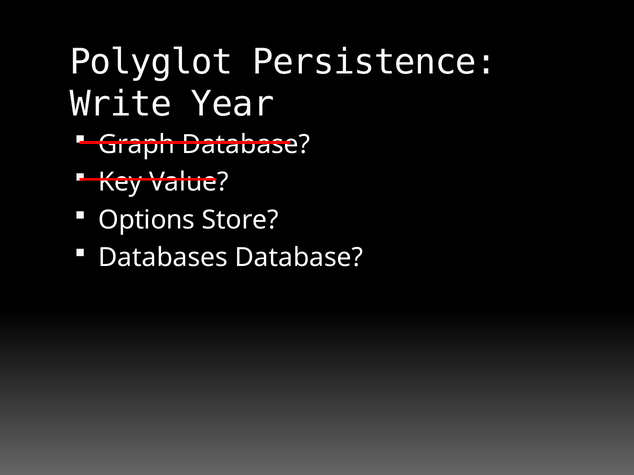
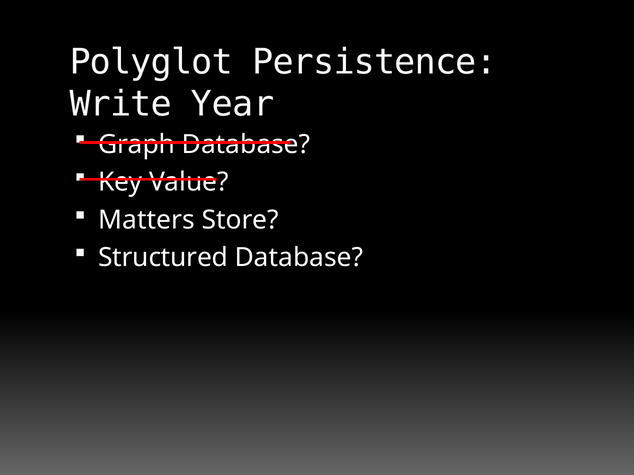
Options: Options -> Matters
Databases: Databases -> Structured
